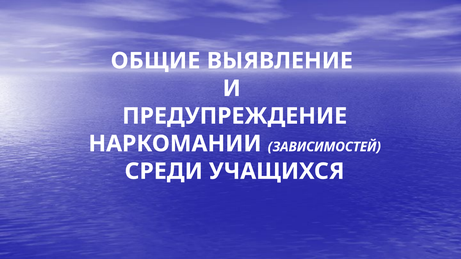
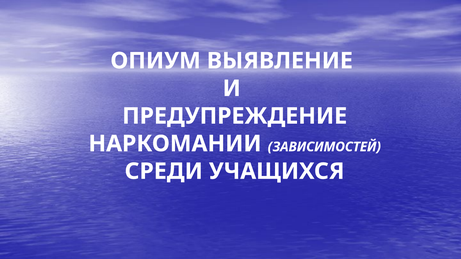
ОБЩИЕ: ОБЩИЕ -> ОПИУМ
